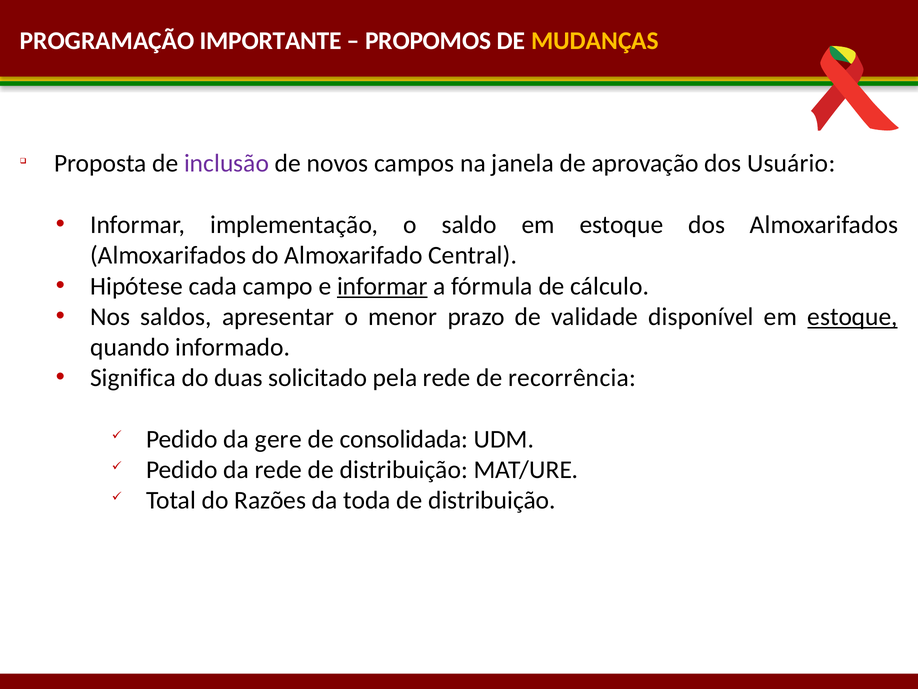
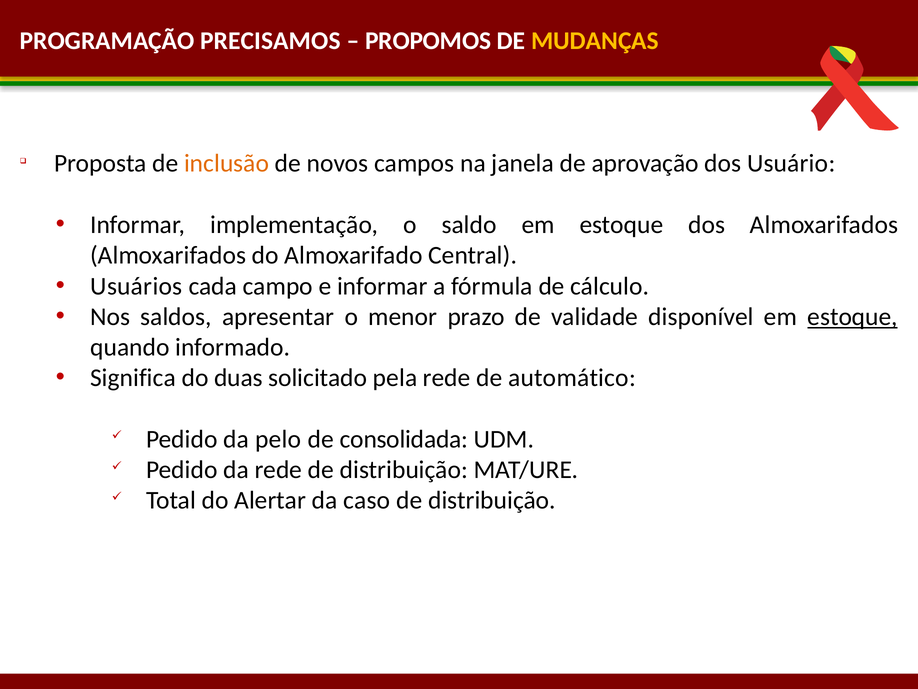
IMPORTANTE: IMPORTANTE -> PRECISAMOS
inclusão colour: purple -> orange
Hipótese: Hipótese -> Usuários
informar at (382, 286) underline: present -> none
recorrência: recorrência -> automático
gere: gere -> pelo
Razões: Razões -> Alertar
toda: toda -> caso
